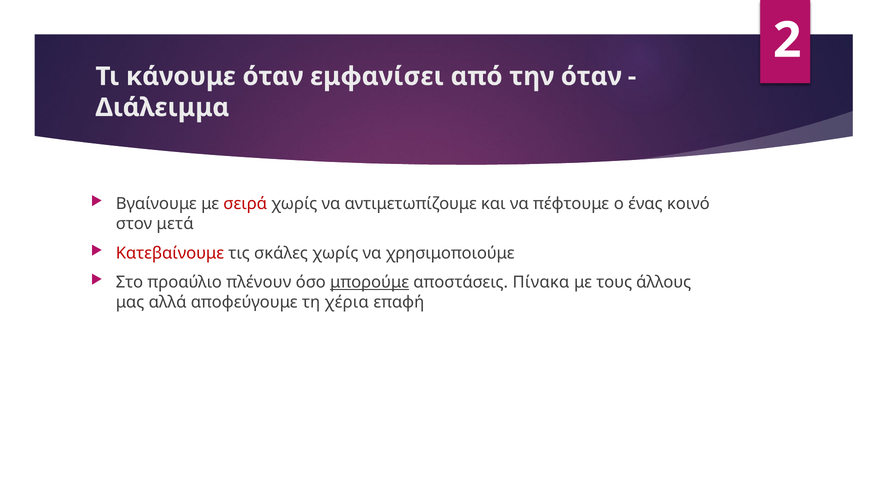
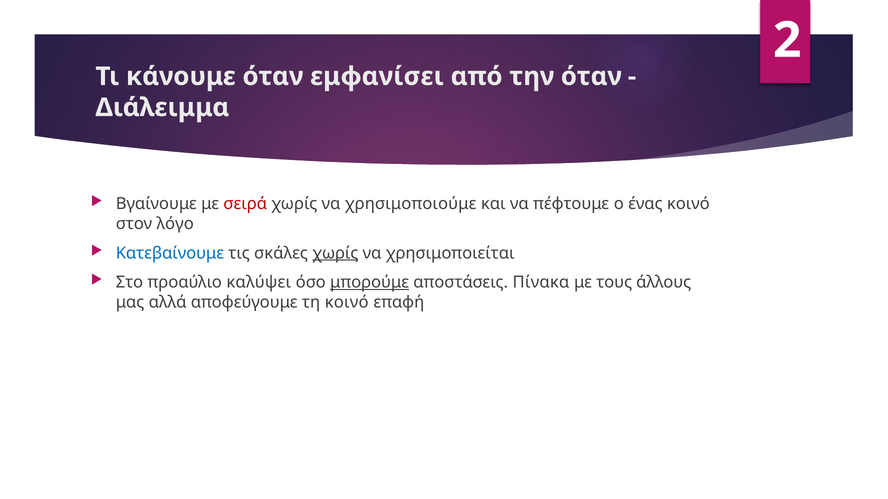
αντιμετωπίζουμε: αντιμετωπίζουμε -> χρησιμοποιούμε
μετά: μετά -> λόγο
Κατεβαίνουμε colour: red -> blue
χωρίς at (335, 253) underline: none -> present
χρησιμοποιούμε: χρησιμοποιούμε -> χρησιμοποιείται
πλένουν: πλένουν -> καλύψει
τη χέρια: χέρια -> κοινό
